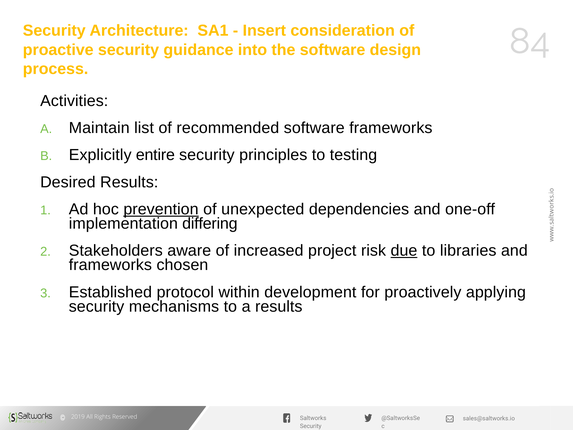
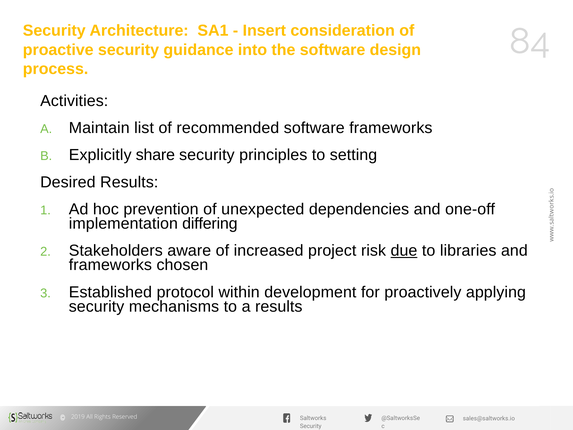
entire: entire -> share
testing: testing -> setting
prevention underline: present -> none
